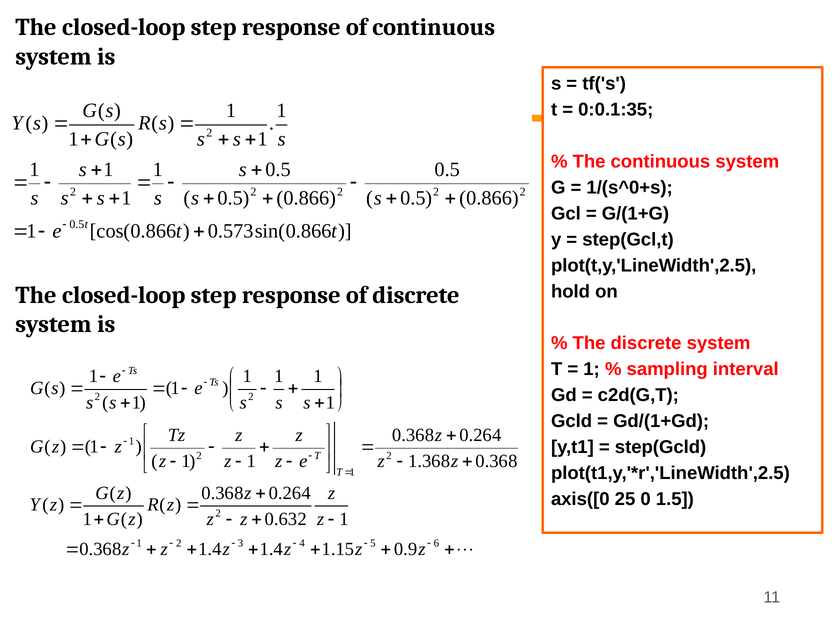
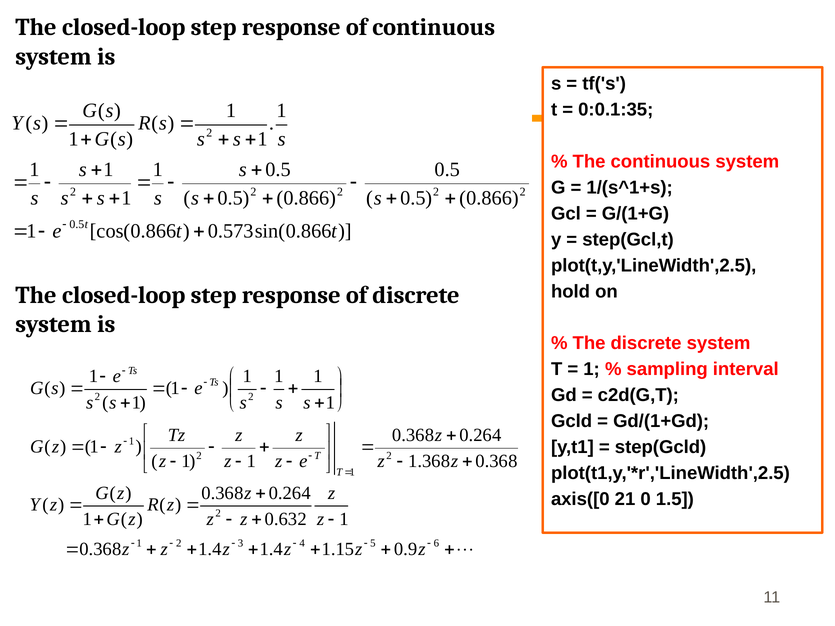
1/(s^0+s: 1/(s^0+s -> 1/(s^1+s
25: 25 -> 21
